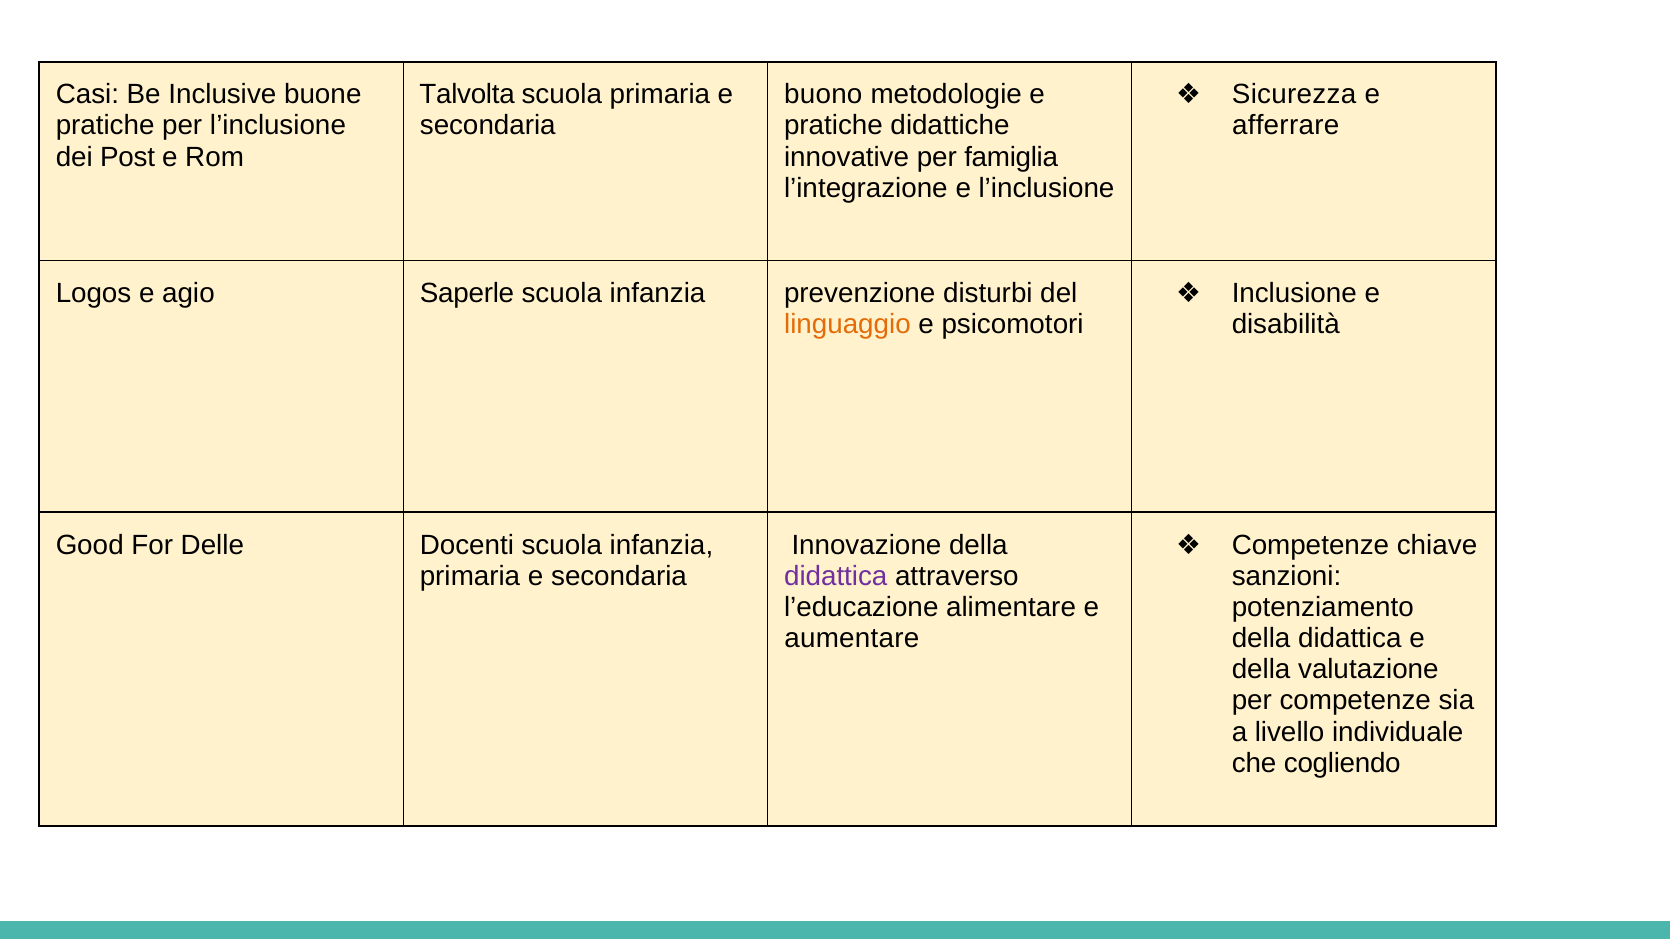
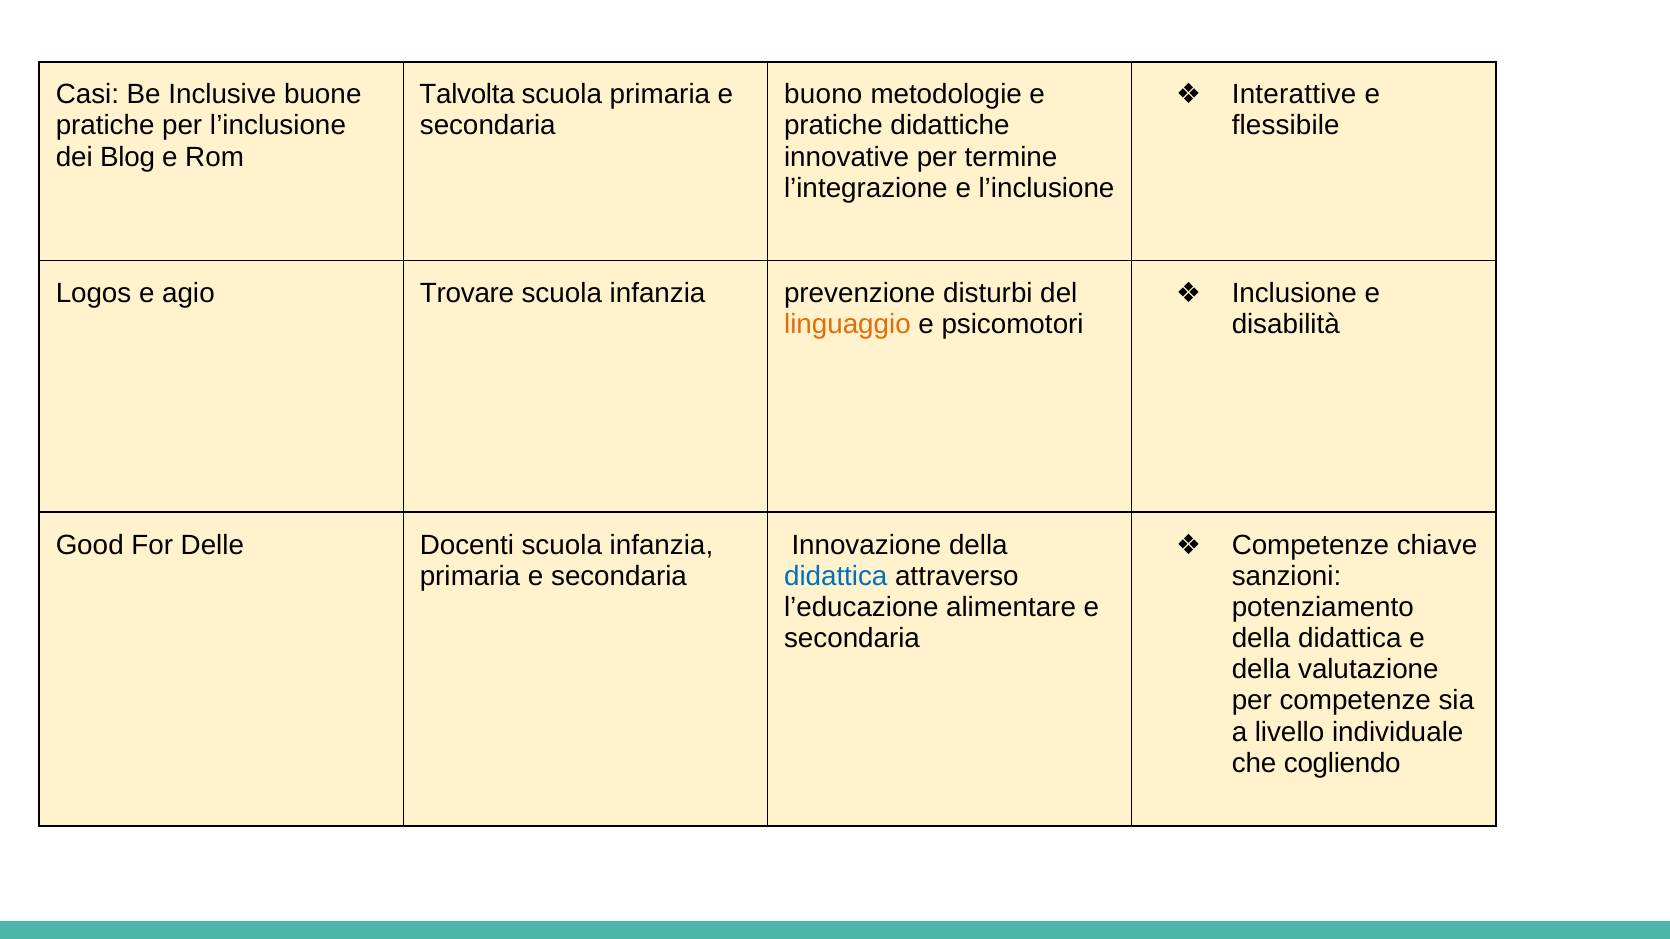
Sicurezza: Sicurezza -> Interattive
afferrare: afferrare -> flessibile
Post: Post -> Blog
famiglia: famiglia -> termine
Saperle: Saperle -> Trovare
didattica at (836, 576) colour: purple -> blue
aumentare at (852, 639): aumentare -> secondaria
